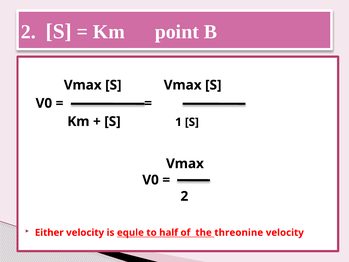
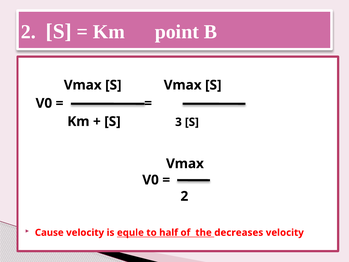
1: 1 -> 3
Either: Either -> Cause
threonine: threonine -> decreases
